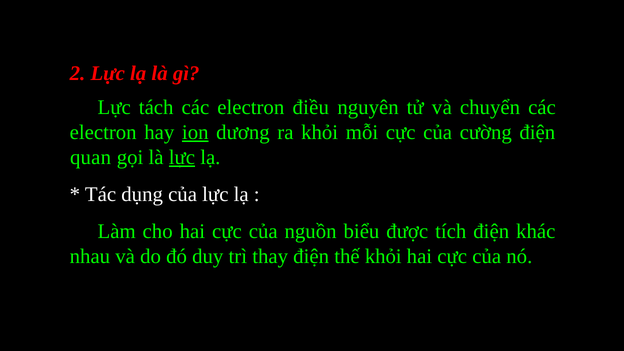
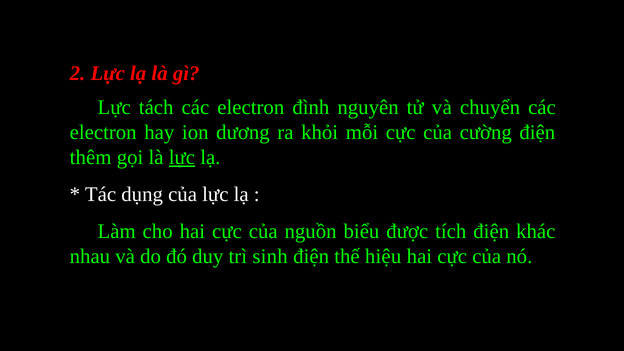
điều: điều -> đình
ion underline: present -> none
quan: quan -> thêm
thay: thay -> sinh
thế khỏi: khỏi -> hiệu
